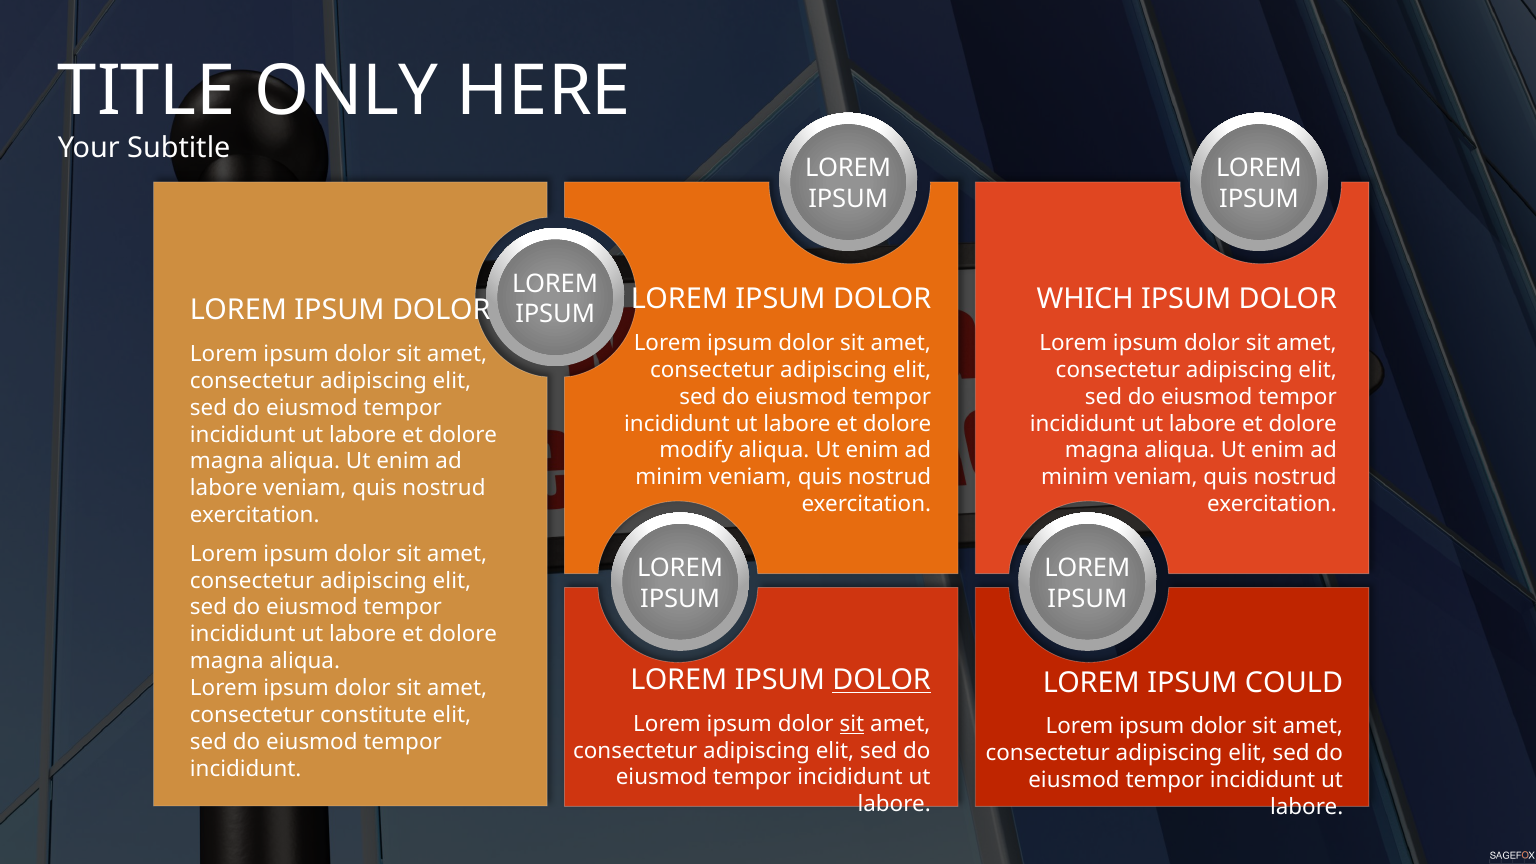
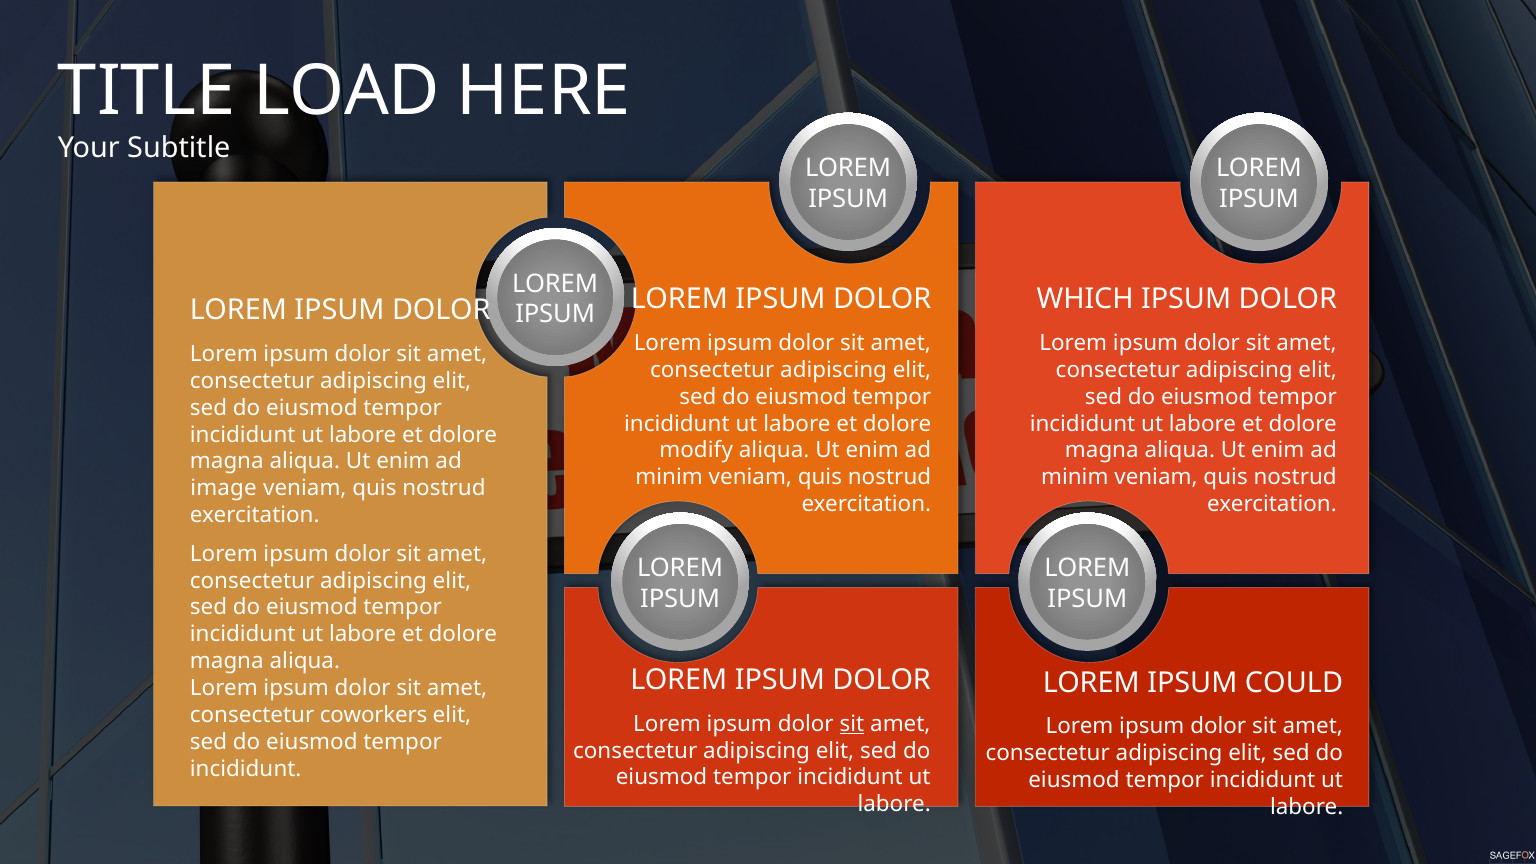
ONLY: ONLY -> LOAD
labore at (224, 488): labore -> image
DOLOR at (882, 680) underline: present -> none
constitute: constitute -> coworkers
